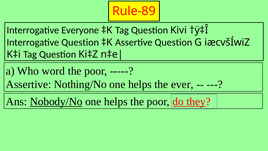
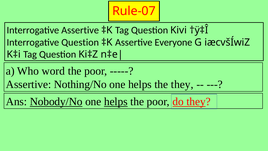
Rule-89: Rule-89 -> Rule-07
Interrogative Everyone: Everyone -> Assertive
Assertive Question: Question -> Everyone
the ever: ever -> they
helps at (116, 101) underline: none -> present
